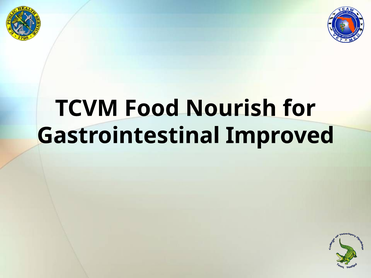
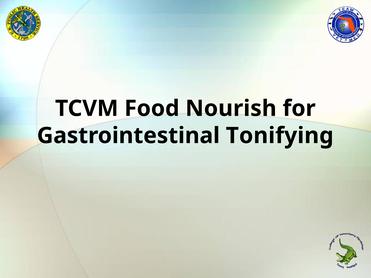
Improved: Improved -> Tonifying
